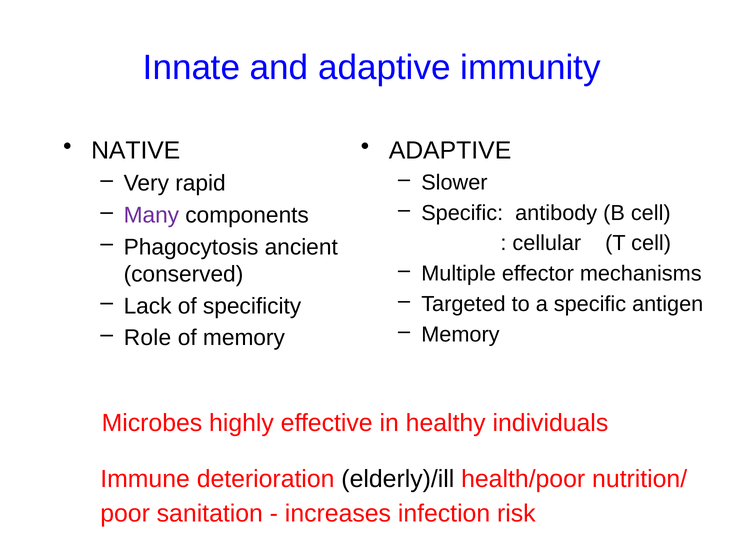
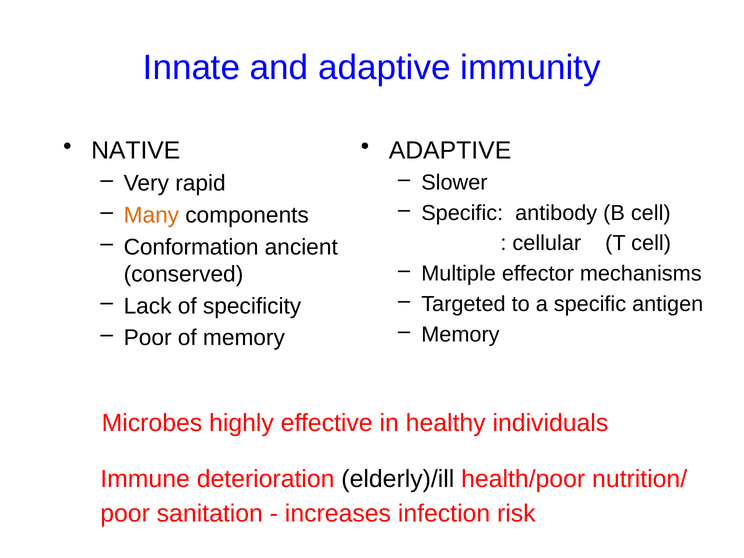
Many colour: purple -> orange
Phagocytosis: Phagocytosis -> Conformation
Role at (148, 338): Role -> Poor
